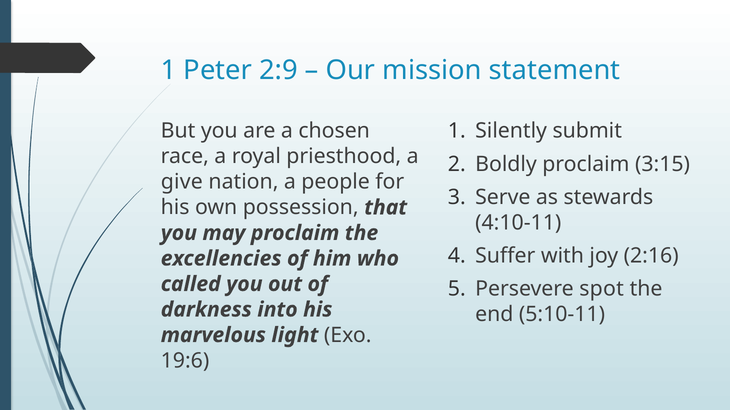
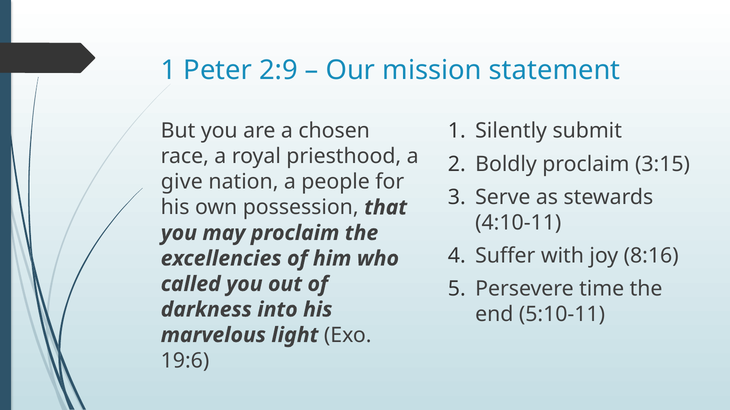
2:16: 2:16 -> 8:16
spot: spot -> time
